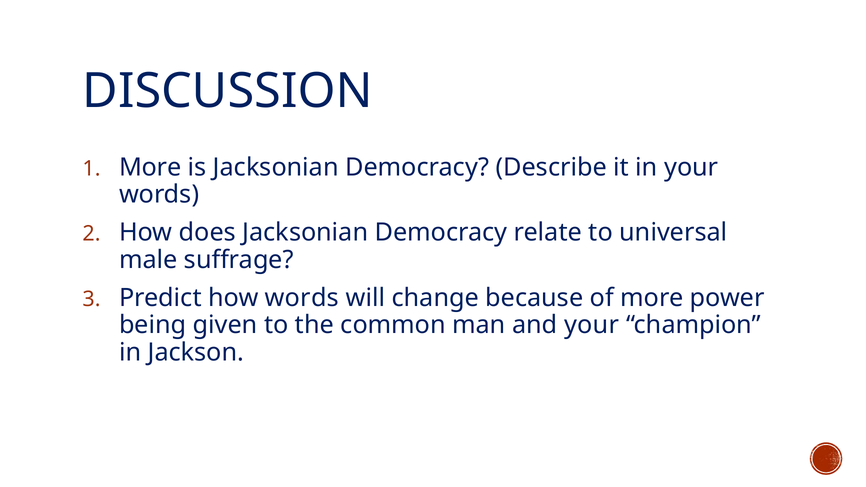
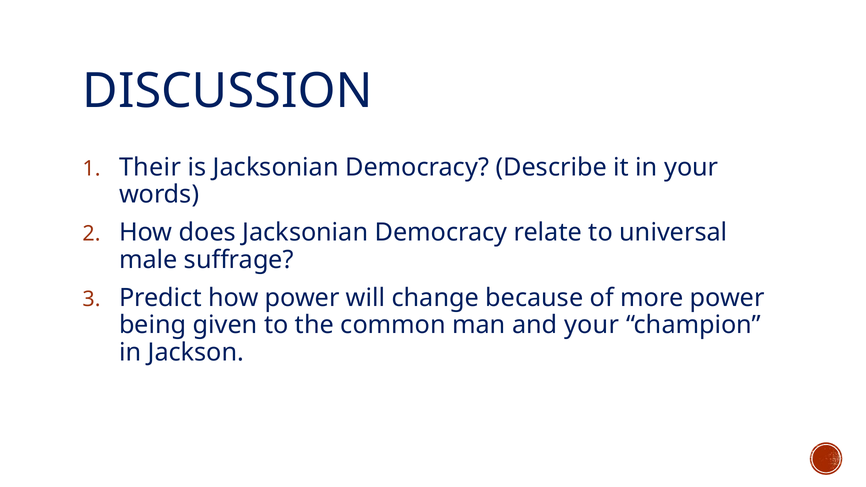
More at (150, 167): More -> Their
how words: words -> power
